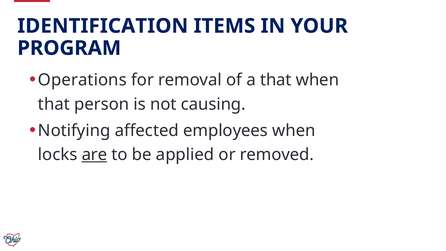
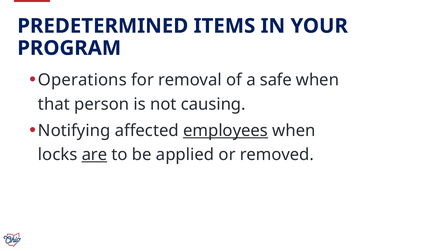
IDENTIFICATION: IDENTIFICATION -> PREDETERMINED
a that: that -> safe
employees underline: none -> present
